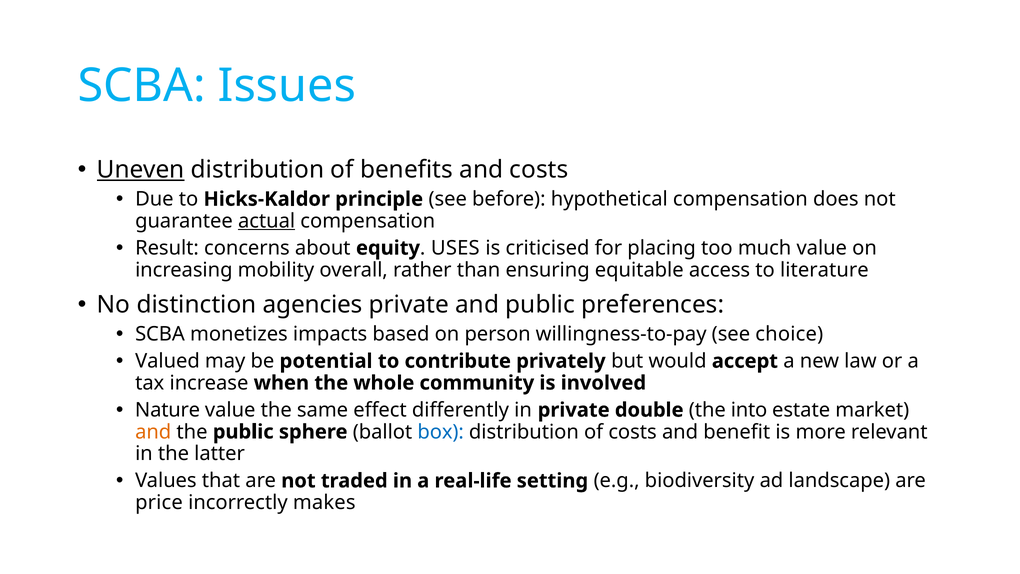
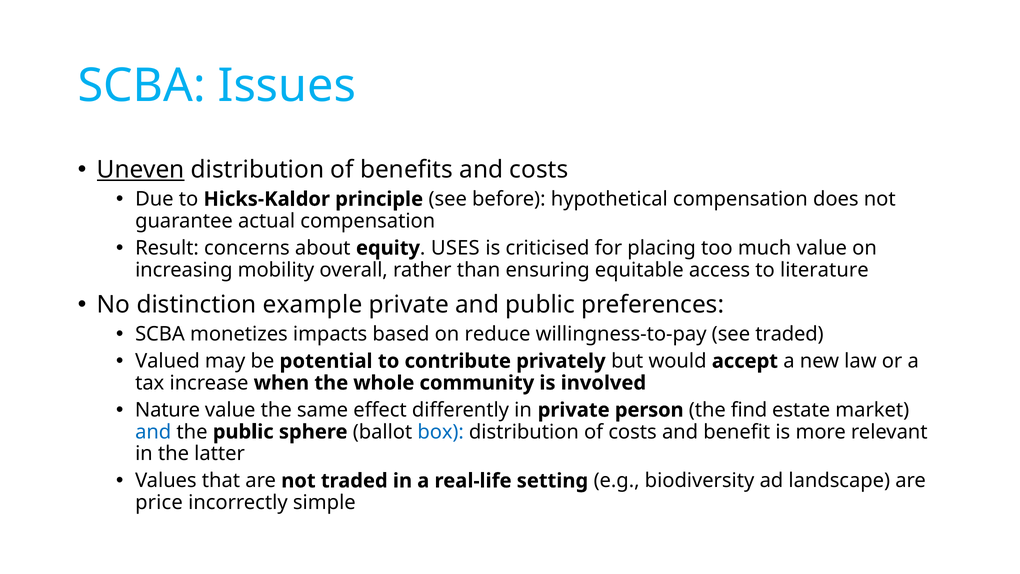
actual underline: present -> none
agencies: agencies -> example
person: person -> reduce
see choice: choice -> traded
double: double -> person
into: into -> find
and at (153, 432) colour: orange -> blue
makes: makes -> simple
